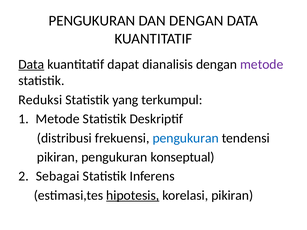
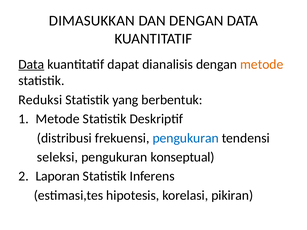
PENGUKURAN at (92, 21): PENGUKURAN -> DIMASUKKAN
metode at (262, 64) colour: purple -> orange
terkumpul: terkumpul -> berbentuk
pikiran at (58, 157): pikiran -> seleksi
Sebagai: Sebagai -> Laporan
hipotesis underline: present -> none
